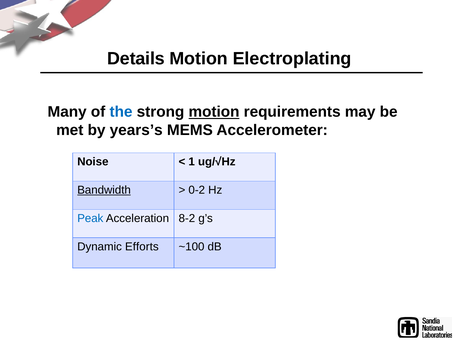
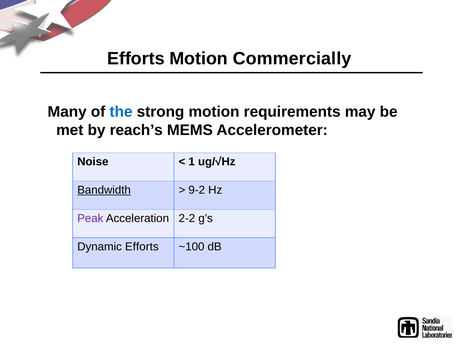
Details at (136, 59): Details -> Efforts
Electroplating: Electroplating -> Commercially
motion at (214, 112) underline: present -> none
years’s: years’s -> reach’s
0-2: 0-2 -> 9-2
Peak colour: blue -> purple
8-2: 8-2 -> 2-2
